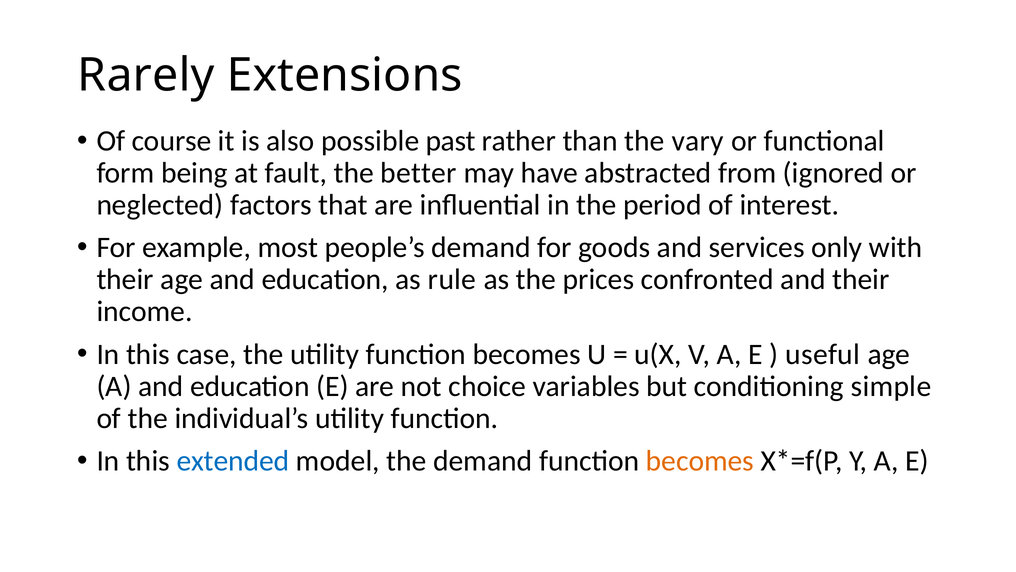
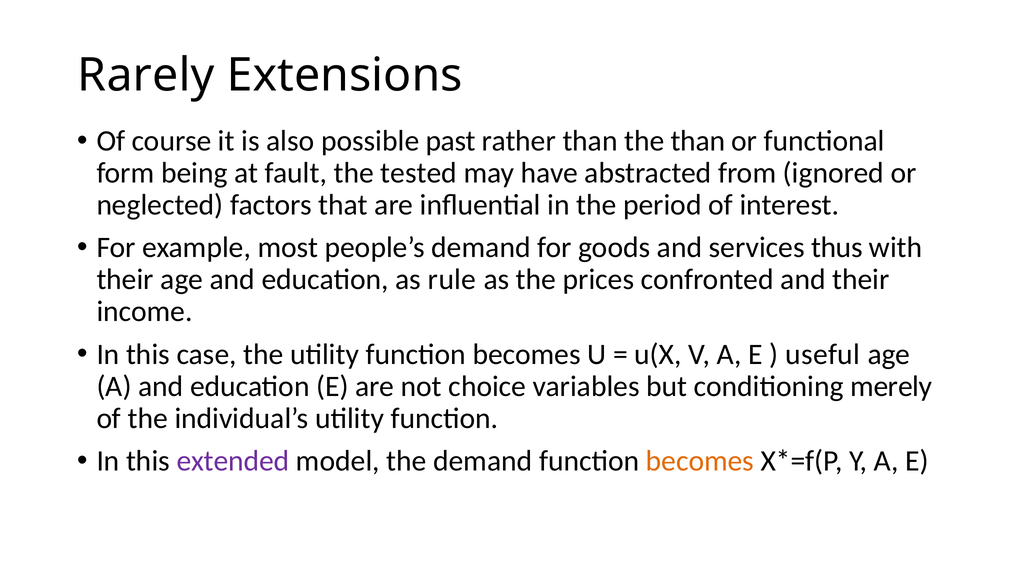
the vary: vary -> than
better: better -> tested
only: only -> thus
simple: simple -> merely
extended colour: blue -> purple
